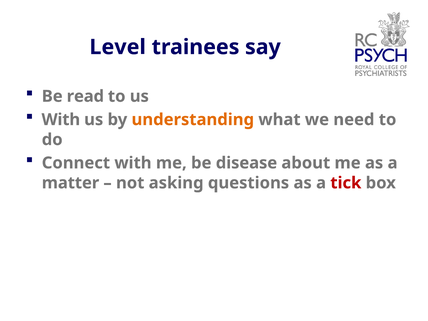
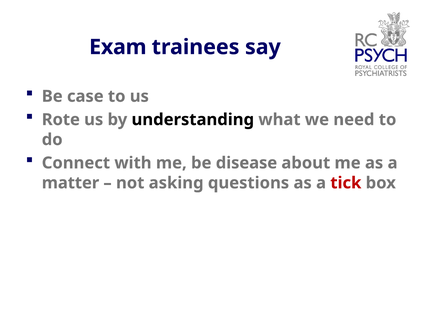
Level: Level -> Exam
read: read -> case
With at (61, 120): With -> Rote
understanding colour: orange -> black
